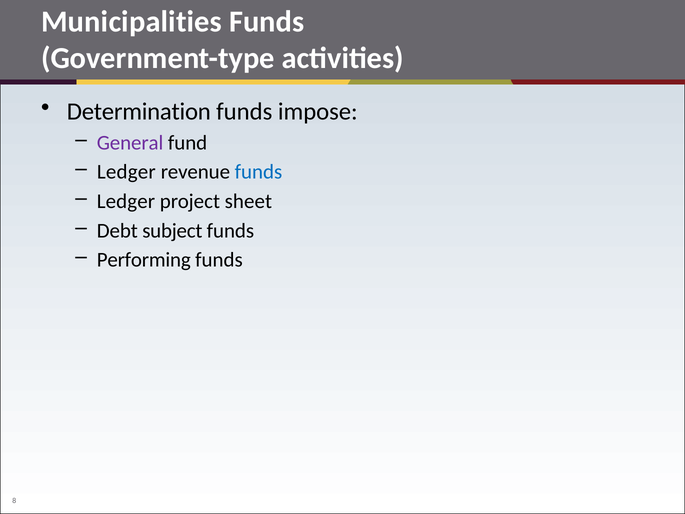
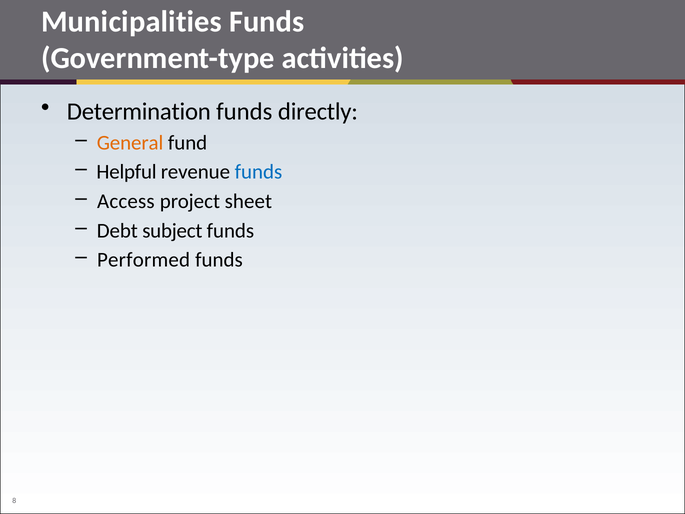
impose: impose -> directly
General colour: purple -> orange
Ledger at (126, 172): Ledger -> Helpful
Ledger at (126, 201): Ledger -> Access
Performing: Performing -> Performed
